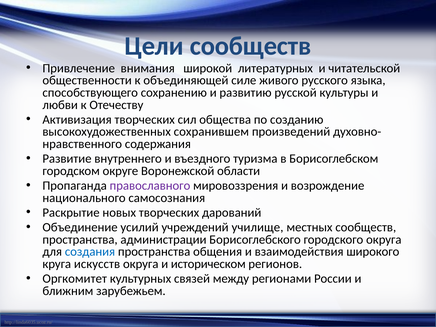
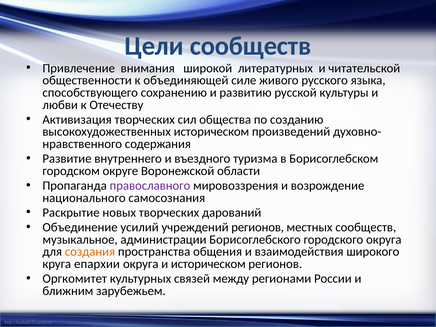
высокохудожественных сохранившем: сохранившем -> историческом
учреждений училище: училище -> регионов
пространства at (80, 240): пространства -> музыкальное
создания colour: blue -> orange
искусств: искусств -> епархии
